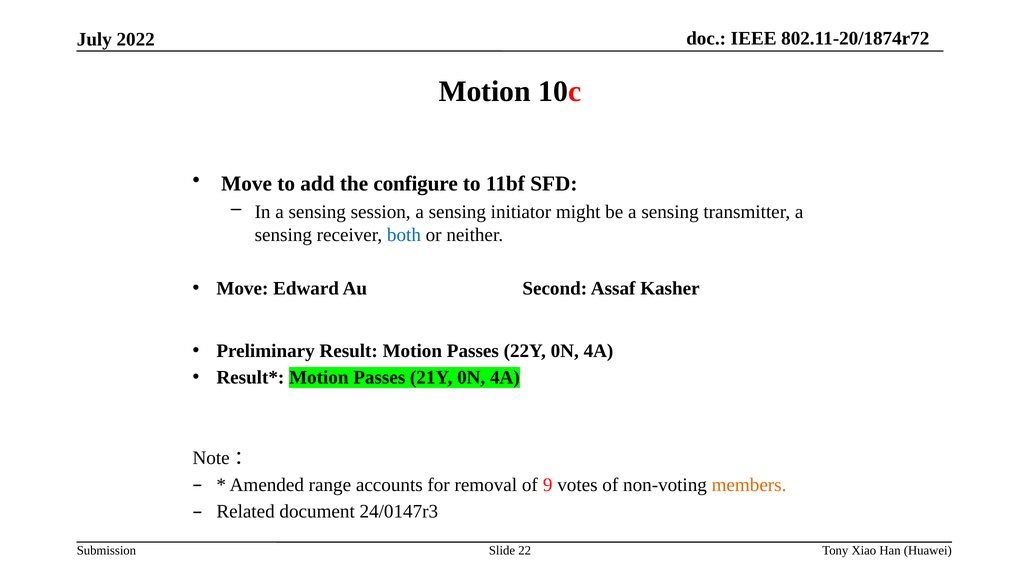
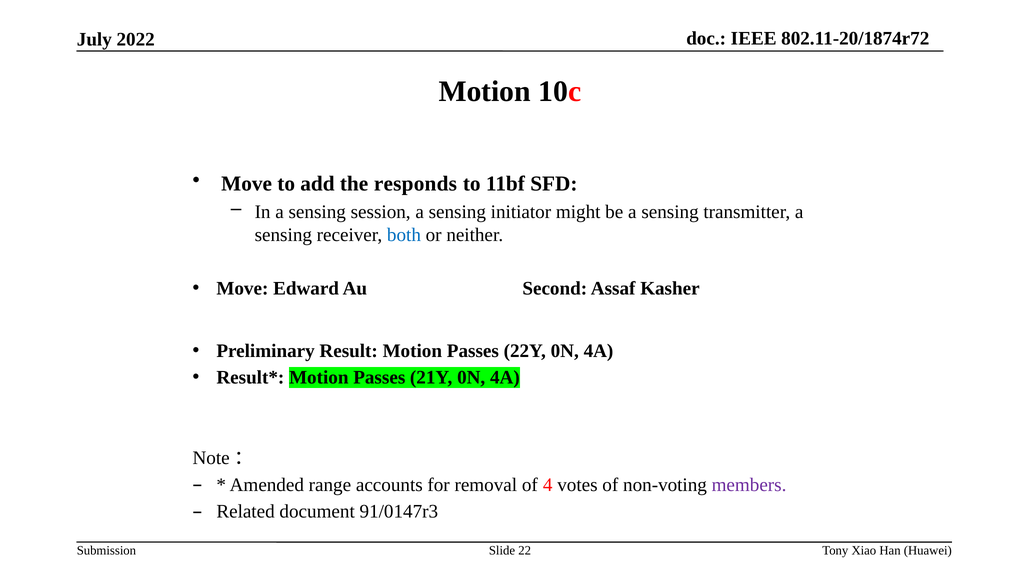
configure: configure -> responds
9: 9 -> 4
members colour: orange -> purple
24/0147r3: 24/0147r3 -> 91/0147r3
